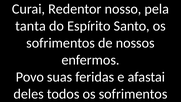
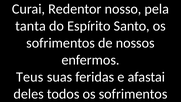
Povo: Povo -> Teus
